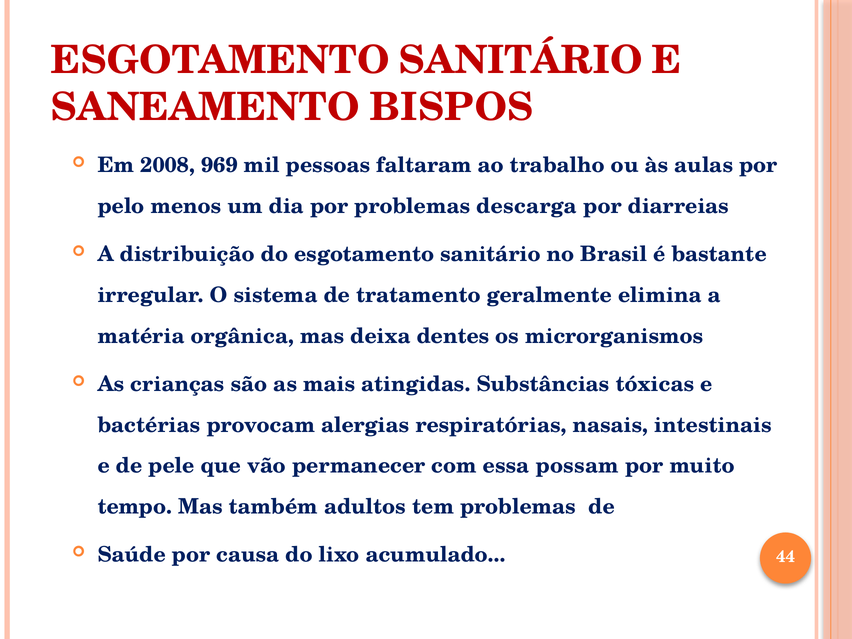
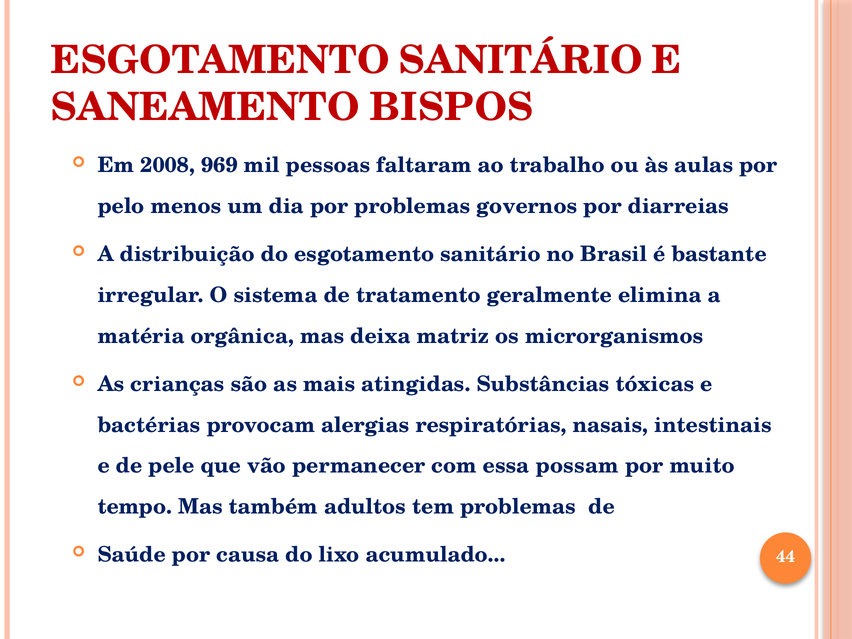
descarga: descarga -> governos
dentes: dentes -> matriz
